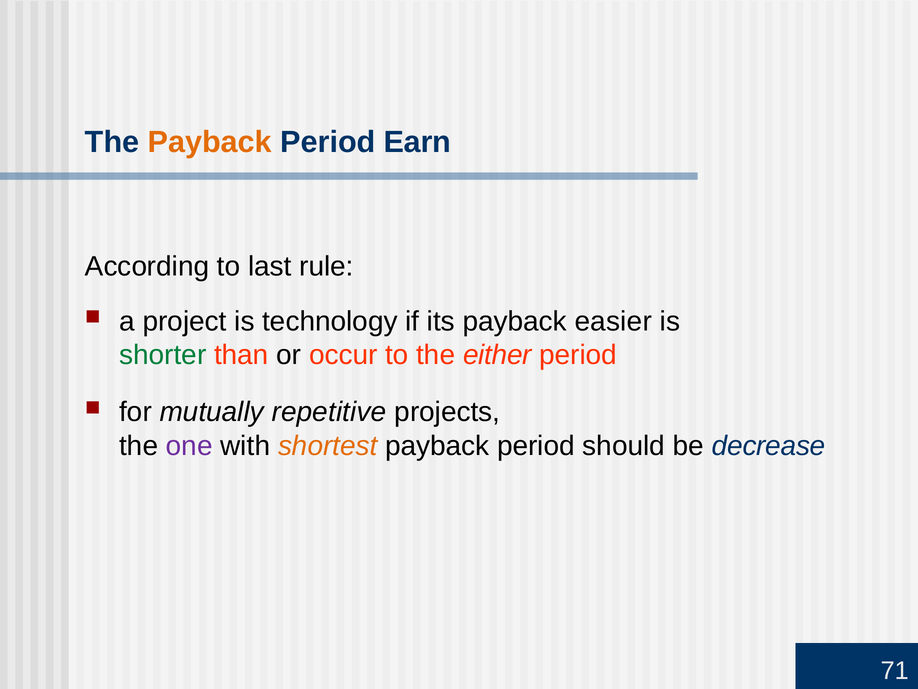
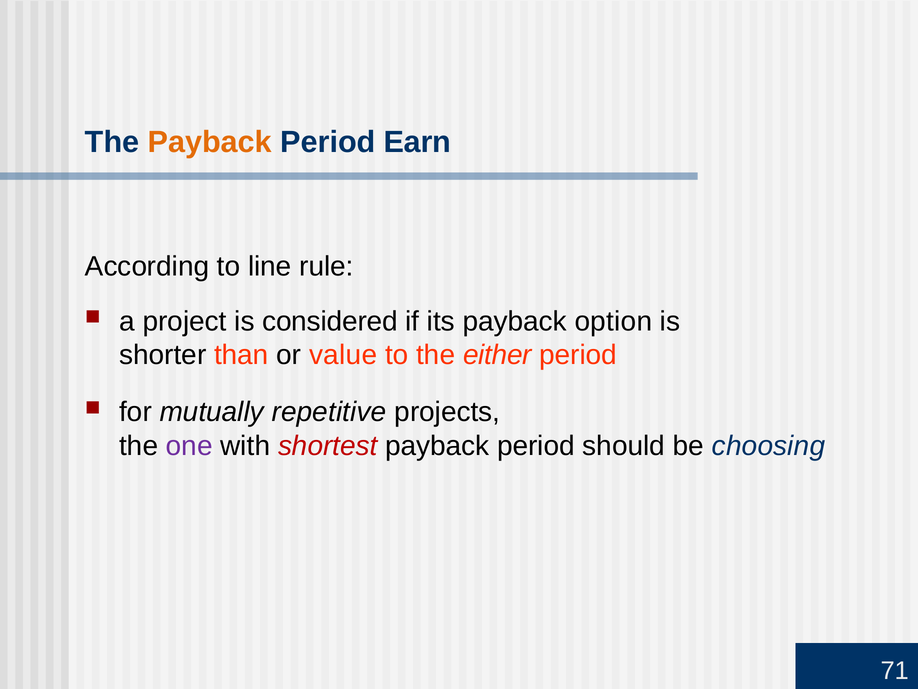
last: last -> line
technology: technology -> considered
easier: easier -> option
shorter colour: green -> black
occur: occur -> value
shortest colour: orange -> red
decrease: decrease -> choosing
